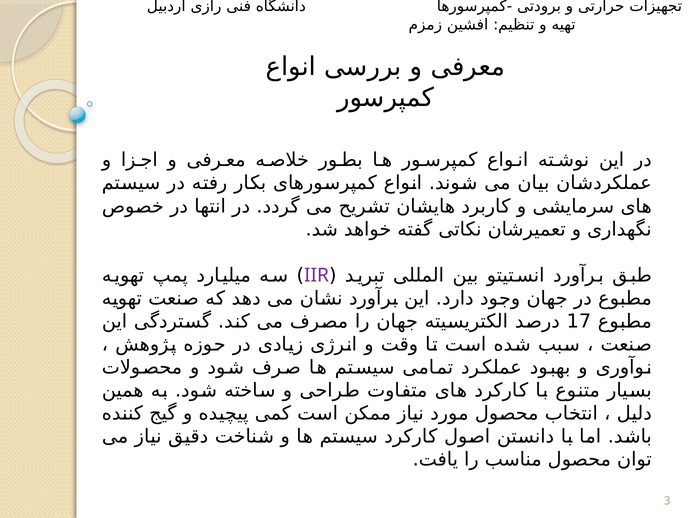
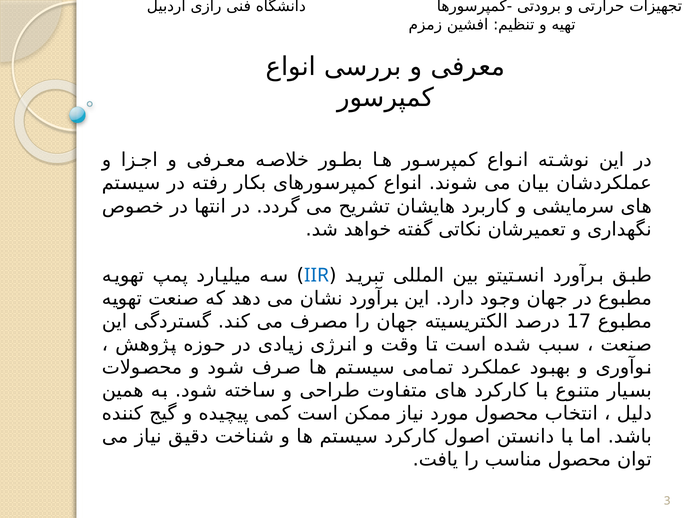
IIR colour: purple -> blue
